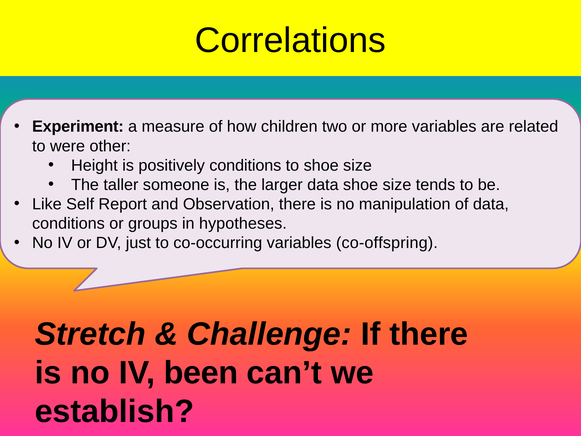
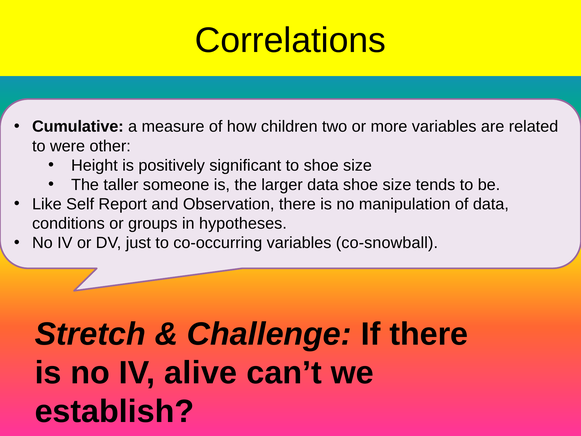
Experiment: Experiment -> Cumulative
positively conditions: conditions -> significant
co-offspring: co-offspring -> co-snowball
been: been -> alive
